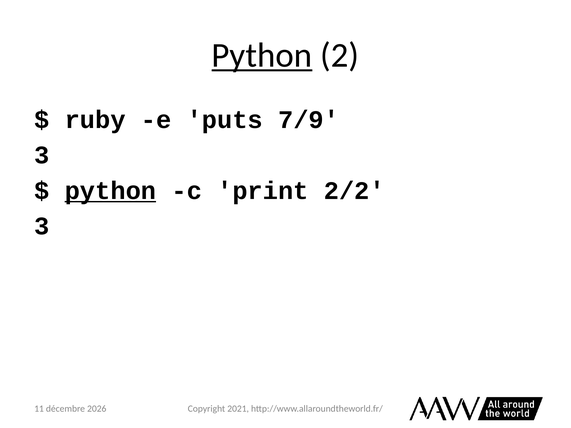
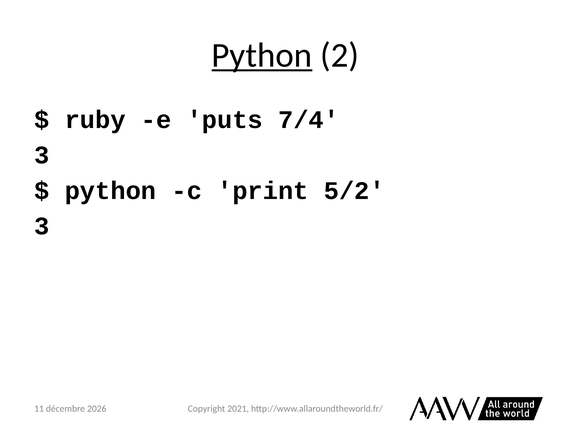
7/9: 7/9 -> 7/4
python at (110, 191) underline: present -> none
2/2: 2/2 -> 5/2
